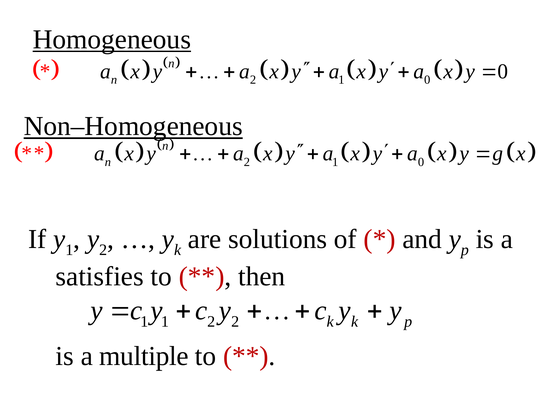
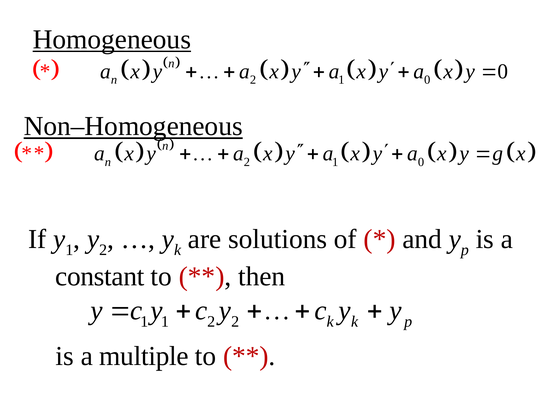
satisfies: satisfies -> constant
